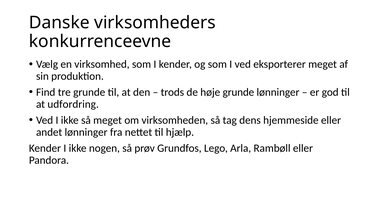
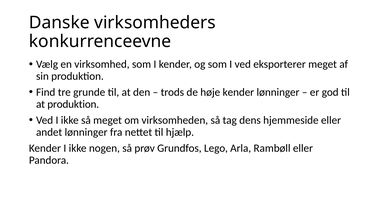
høje grunde: grunde -> kender
at udfordring: udfordring -> produktion
